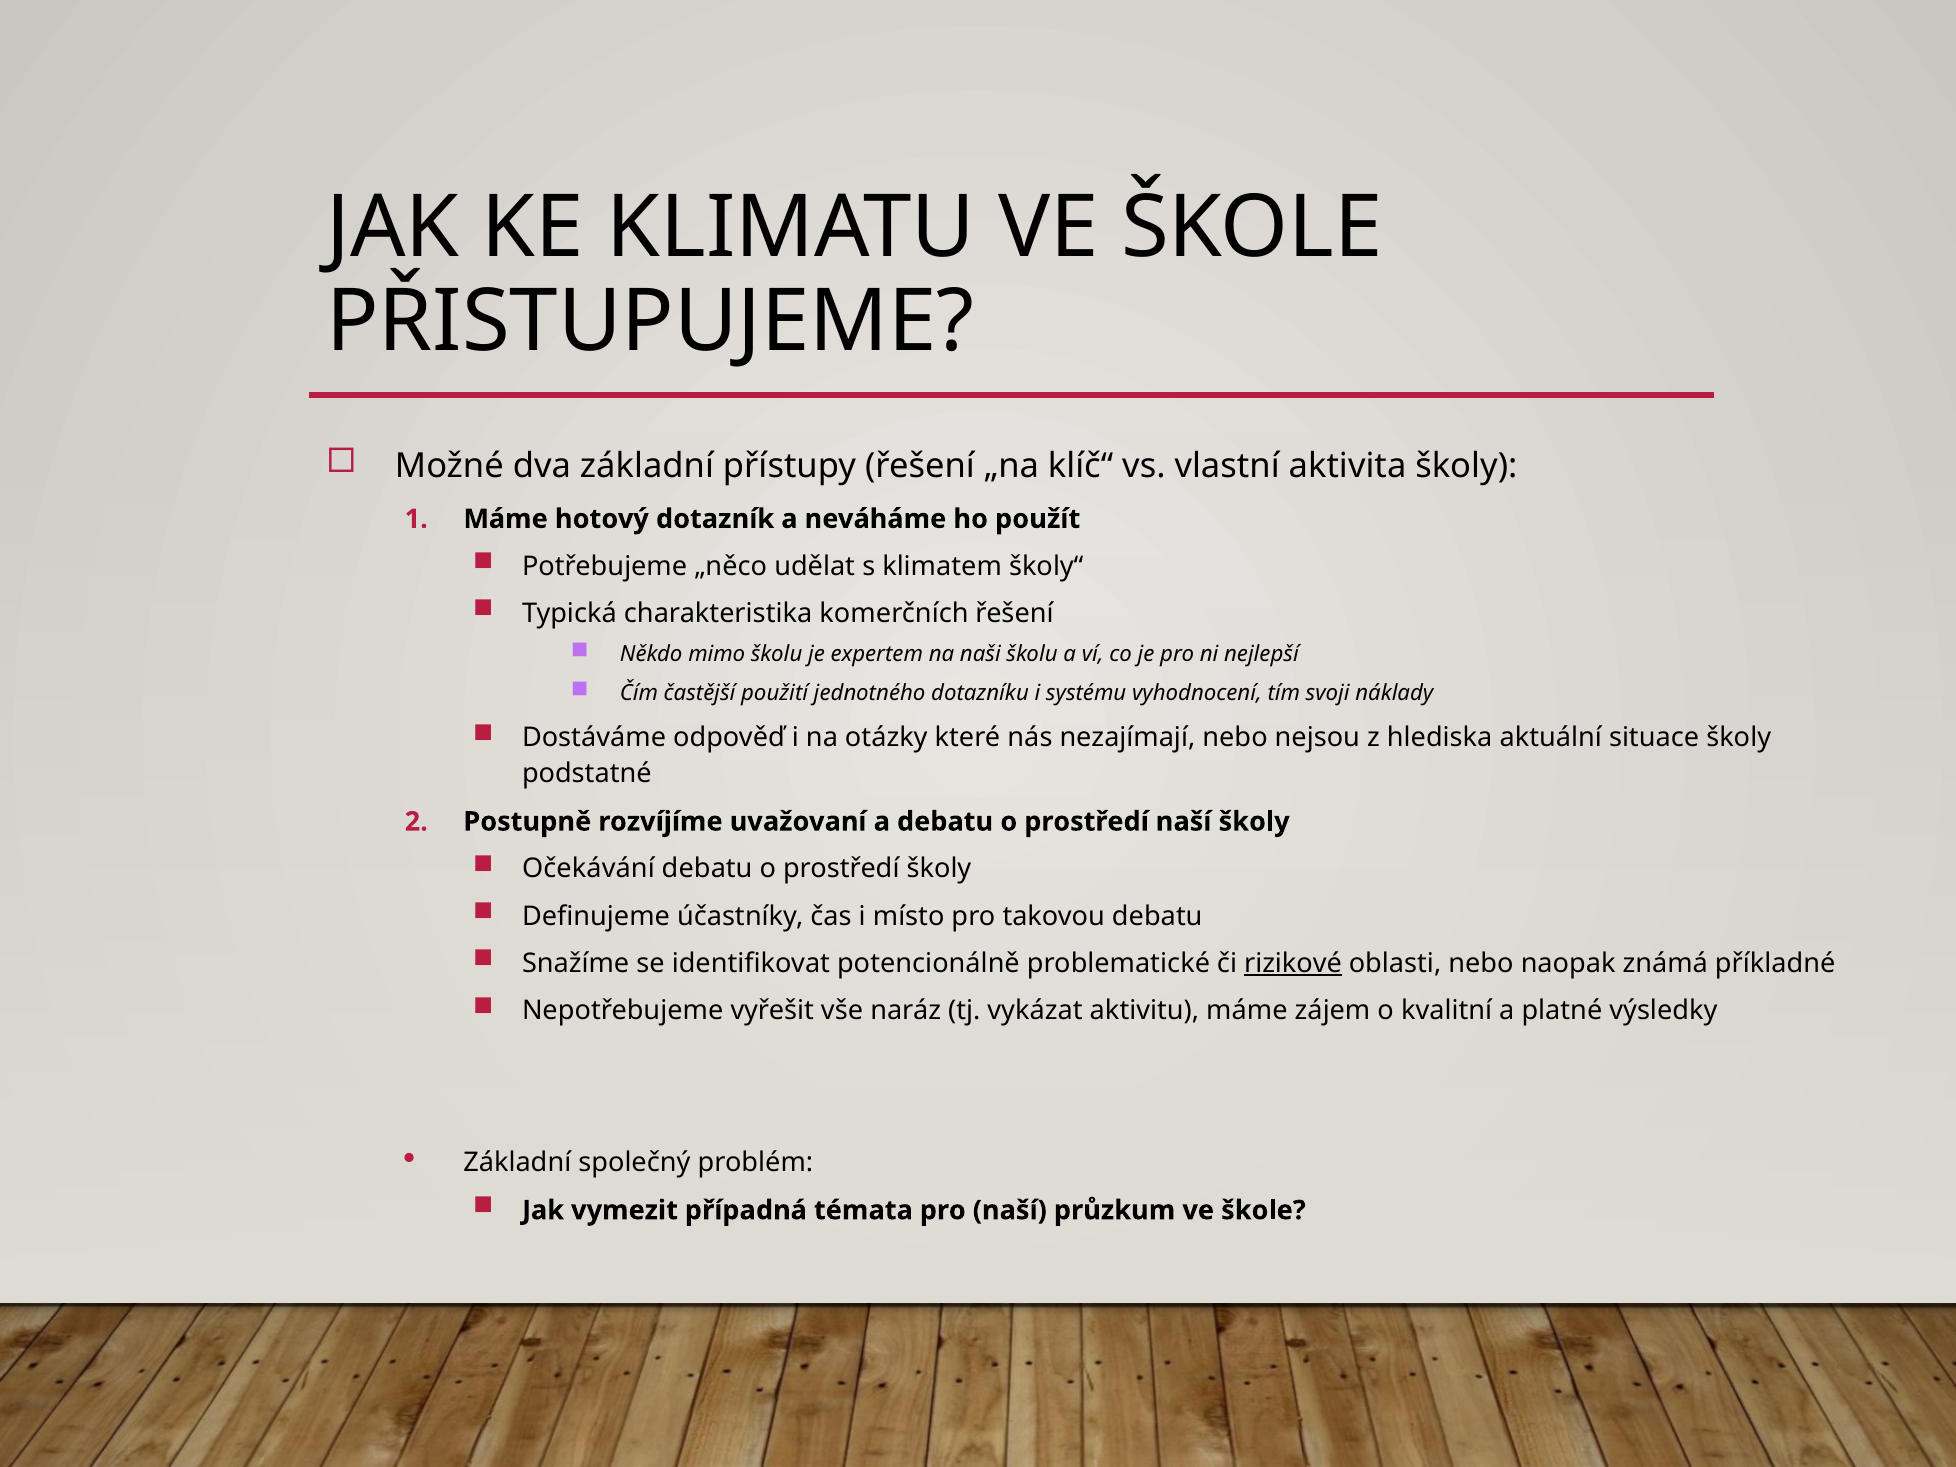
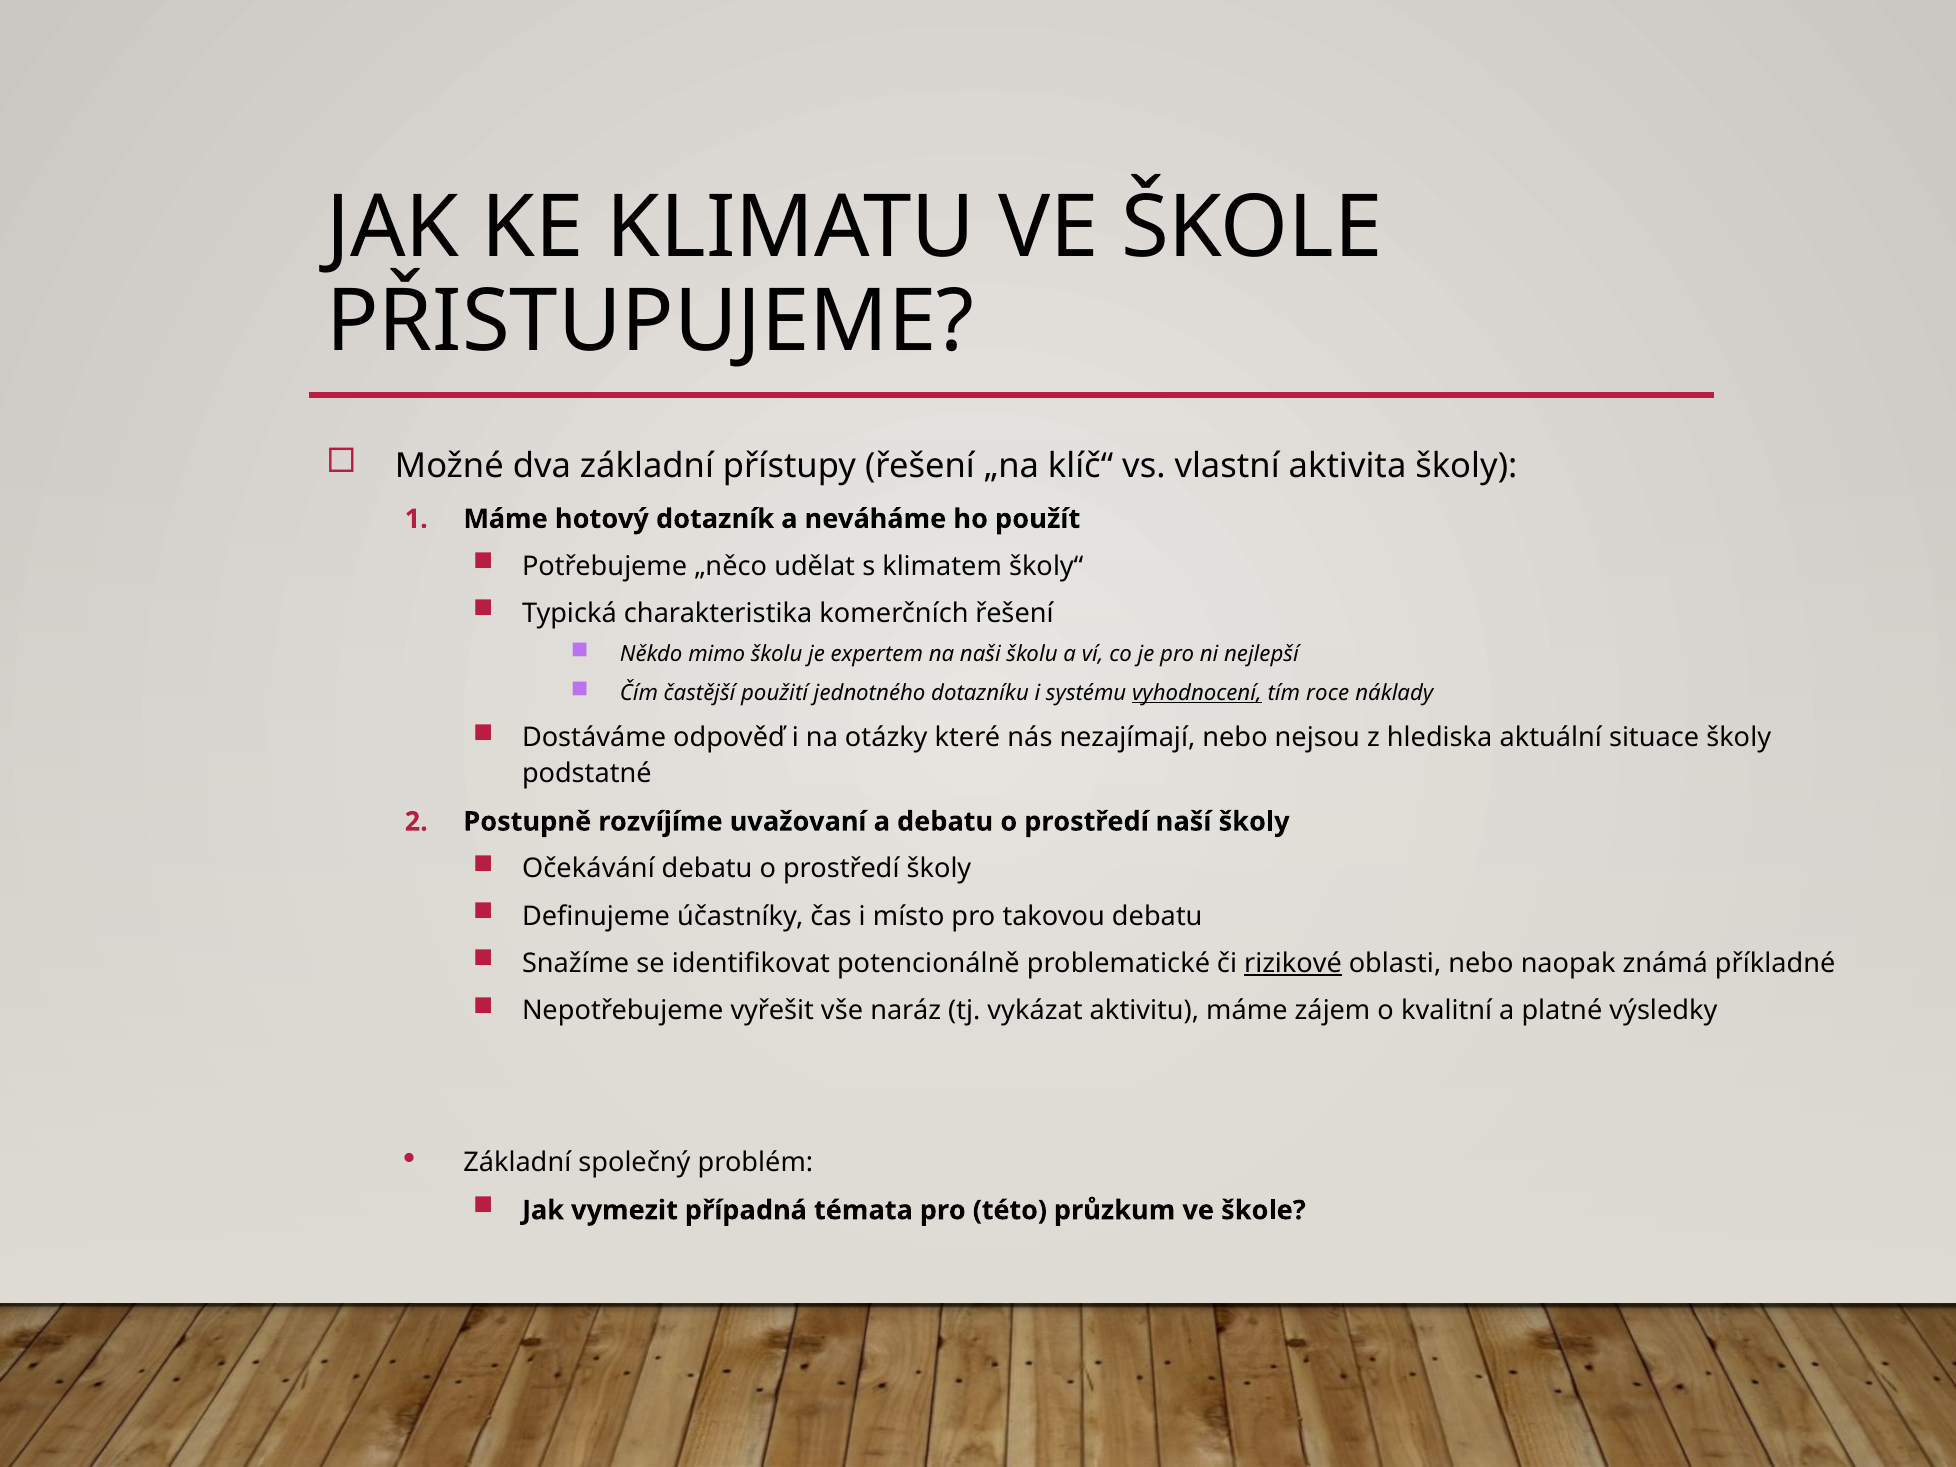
vyhodnocení underline: none -> present
svoji: svoji -> roce
pro naší: naší -> této
